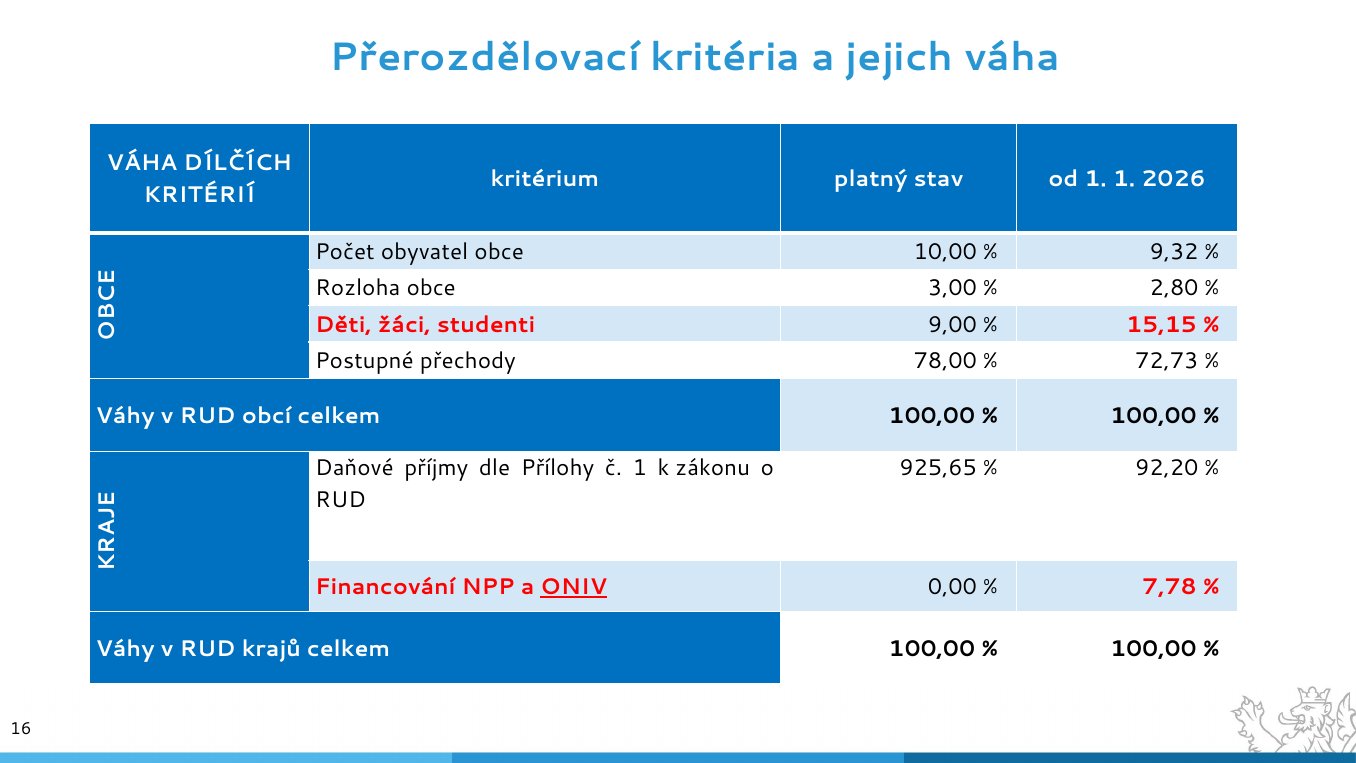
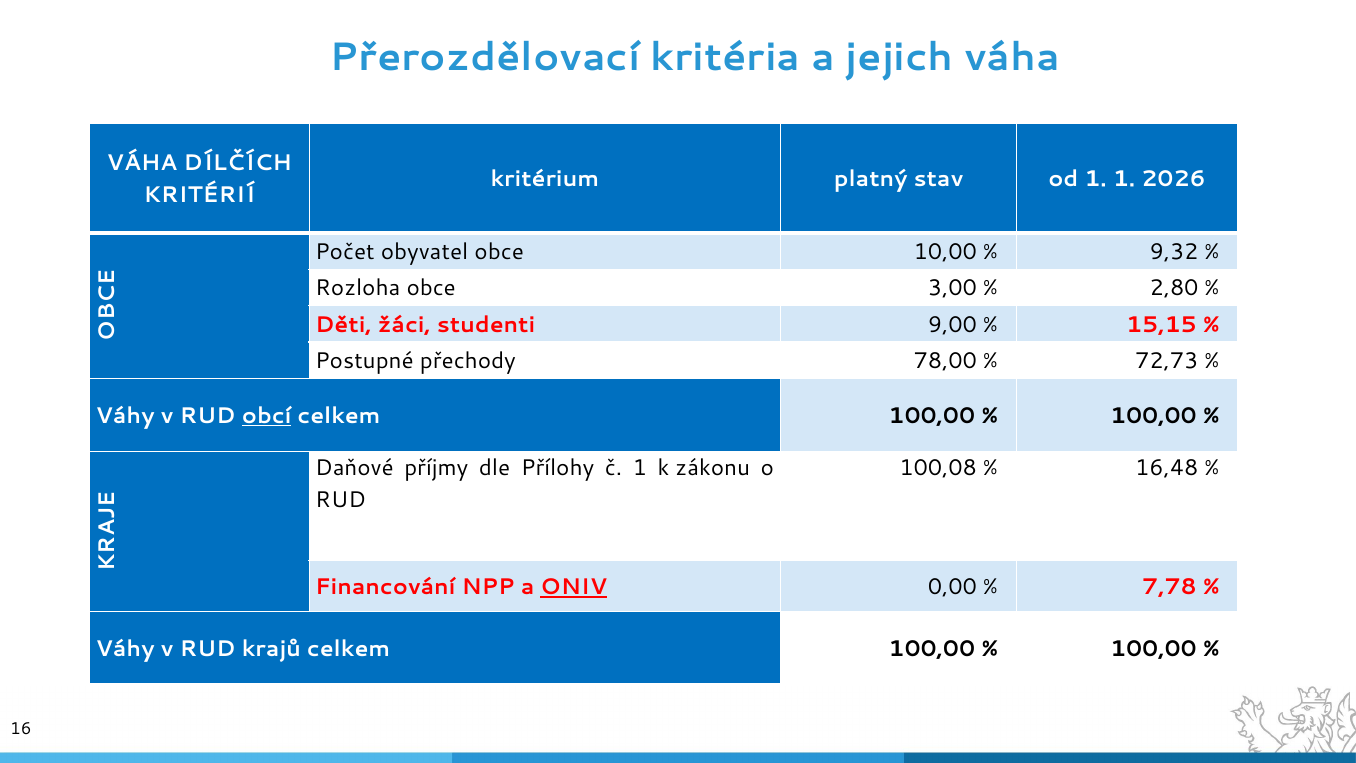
obcí underline: none -> present
925,65: 925,65 -> 100,08
92,20: 92,20 -> 16,48
